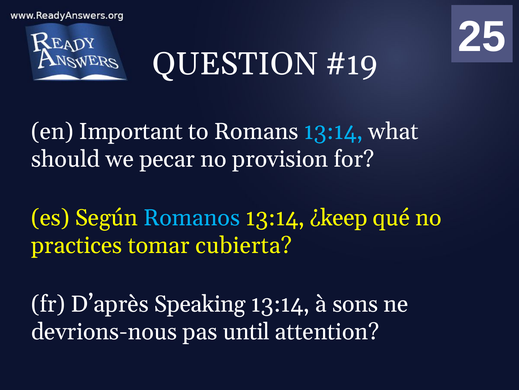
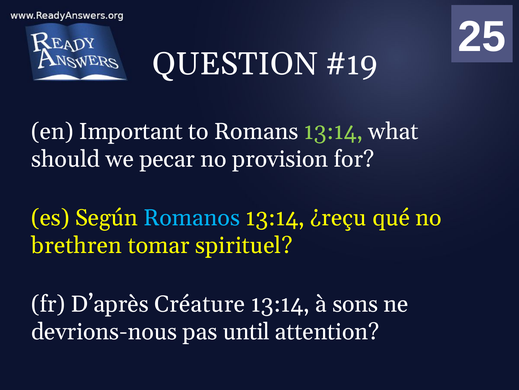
13:14 at (333, 131) colour: light blue -> light green
¿keep: ¿keep -> ¿reçu
practices: practices -> brethren
cubierta: cubierta -> spirituel
Speaking: Speaking -> Créature
